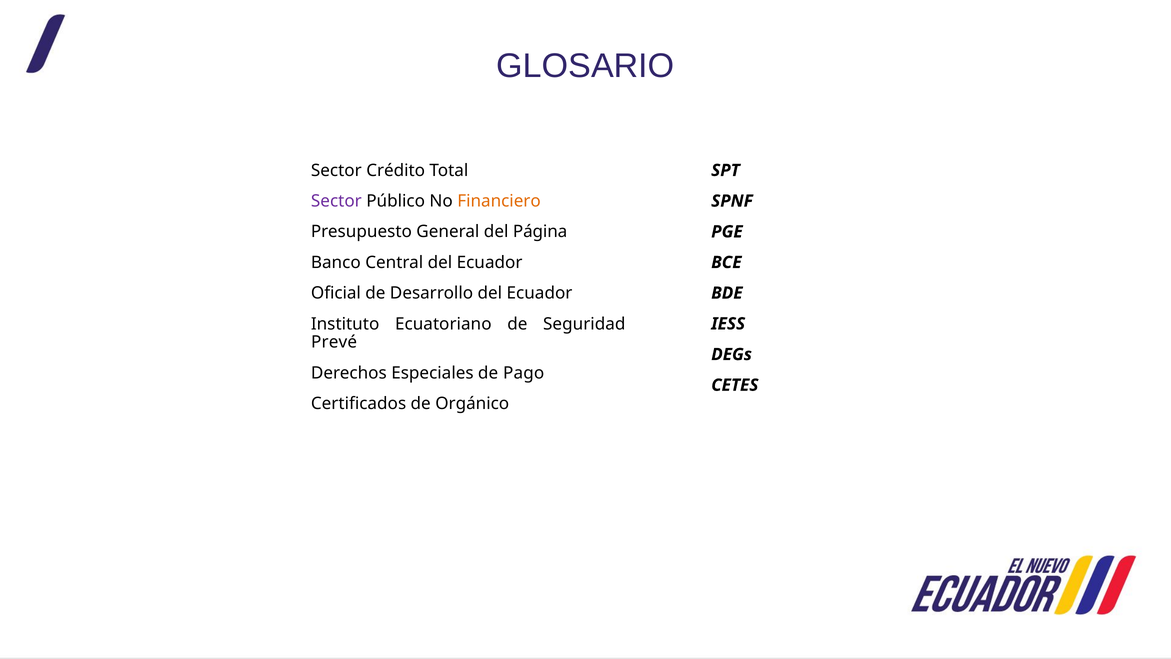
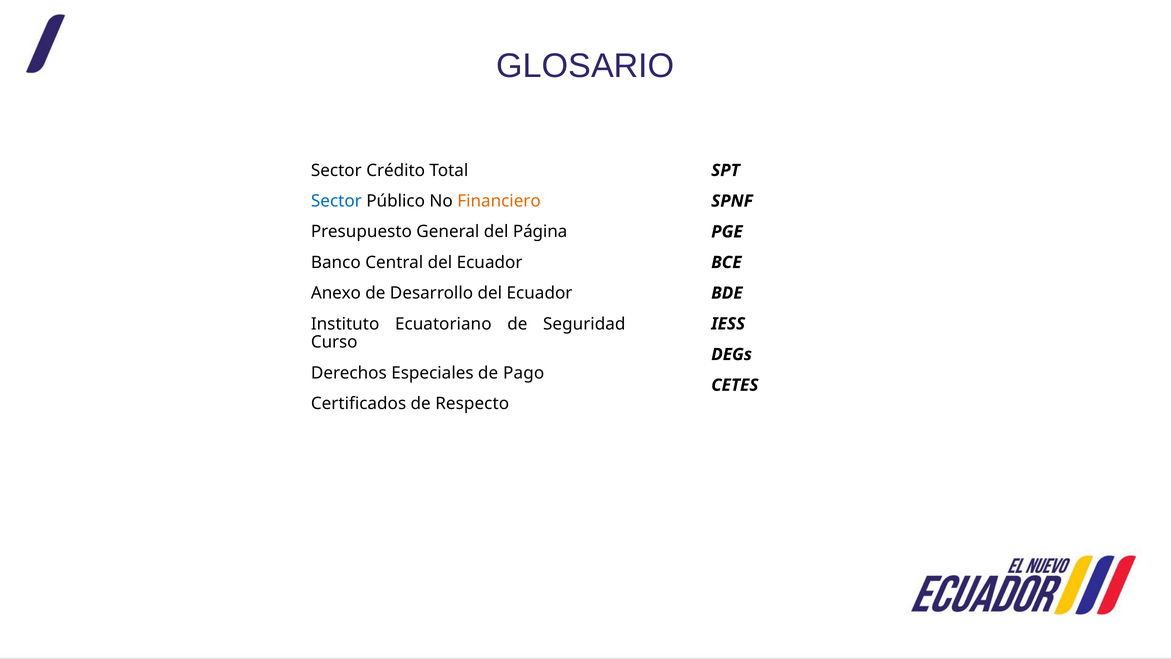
Sector at (336, 201) colour: purple -> blue
Oficial: Oficial -> Anexo
Prevé: Prevé -> Curso
Orgánico: Orgánico -> Respecto
